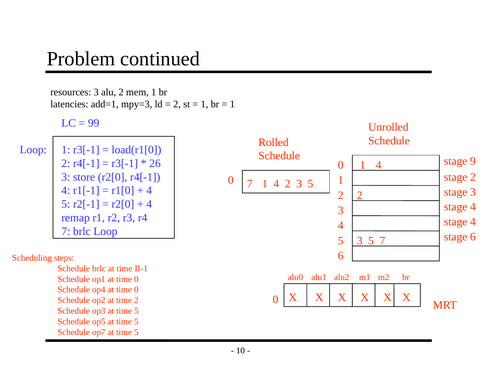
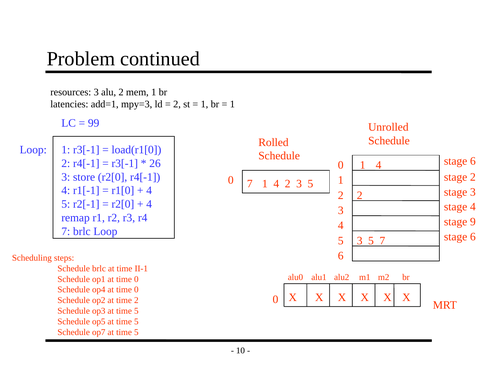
9 at (473, 161): 9 -> 6
4 at (473, 222): 4 -> 9
